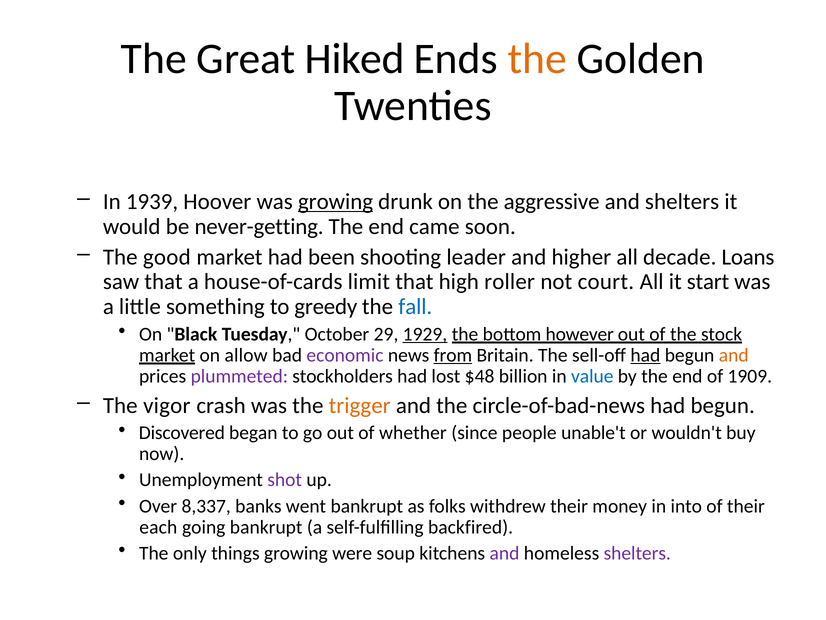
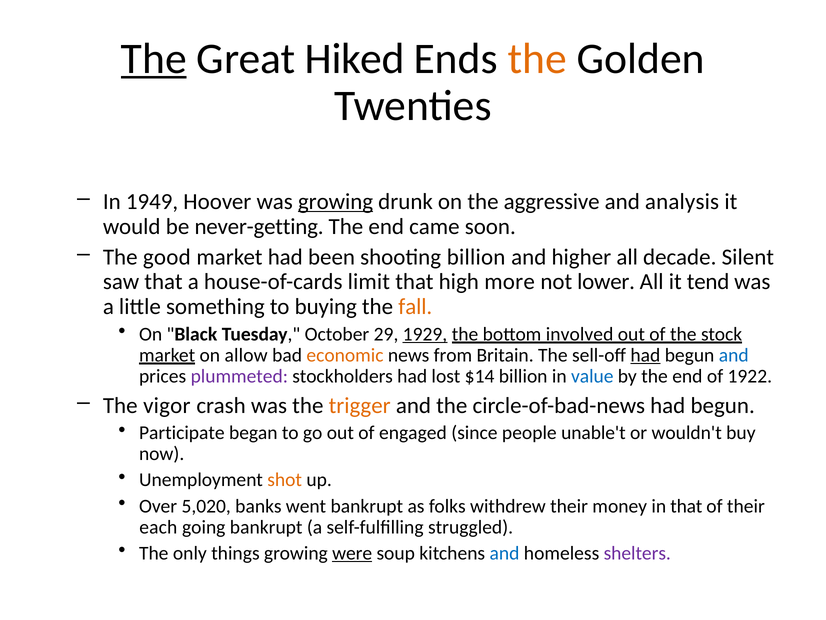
The at (154, 59) underline: none -> present
1939: 1939 -> 1949
and shelters: shelters -> analysis
shooting leader: leader -> billion
Loans: Loans -> Silent
roller: roller -> more
court: court -> lower
start: start -> tend
greedy: greedy -> buying
fall colour: blue -> orange
however: however -> involved
economic colour: purple -> orange
from underline: present -> none
and at (734, 355) colour: orange -> blue
$48: $48 -> $14
1909: 1909 -> 1922
Discovered: Discovered -> Participate
whether: whether -> engaged
shot colour: purple -> orange
8,337: 8,337 -> 5,020
in into: into -> that
backfired: backfired -> struggled
were underline: none -> present
and at (505, 553) colour: purple -> blue
